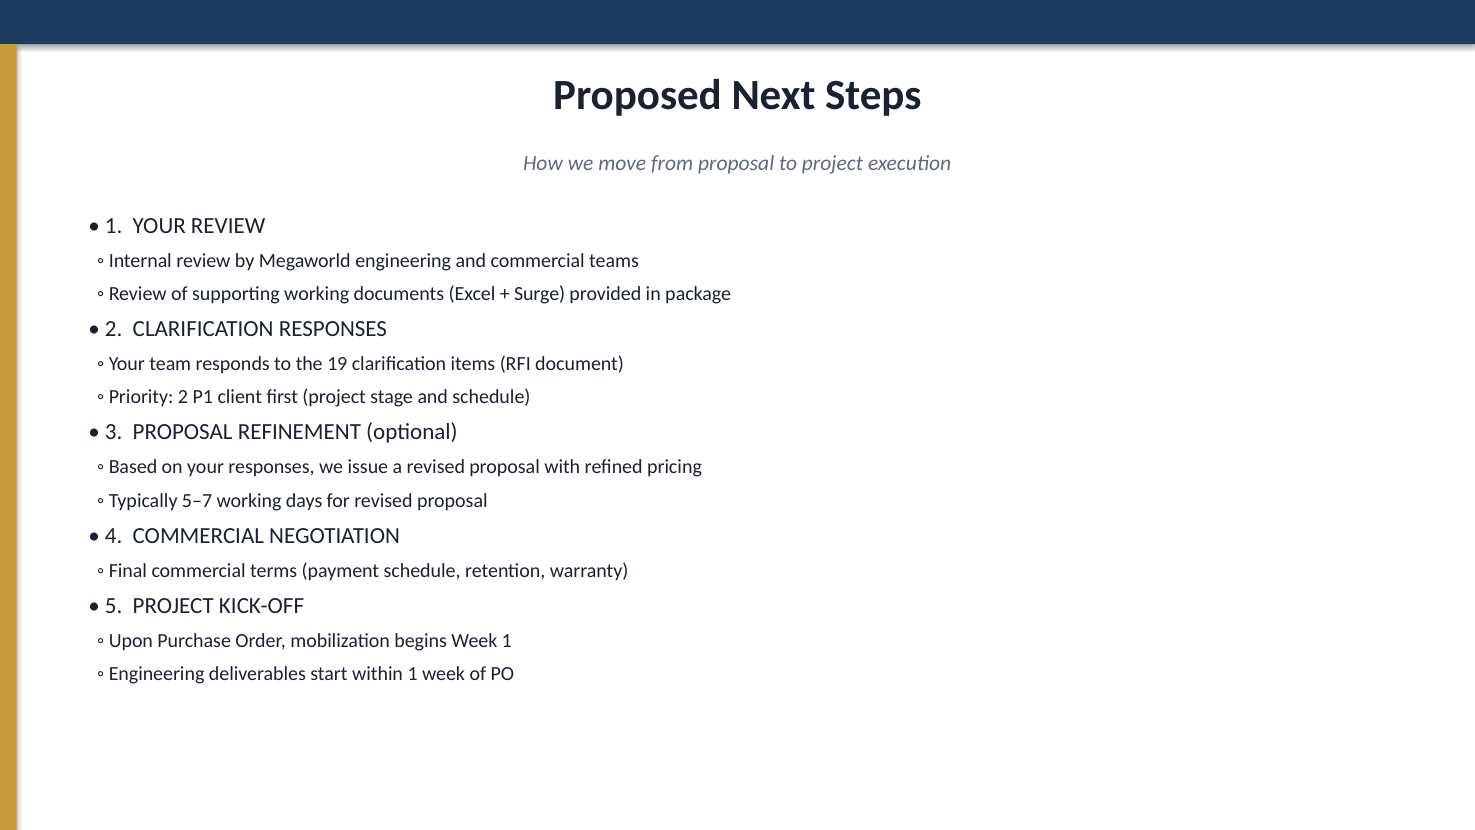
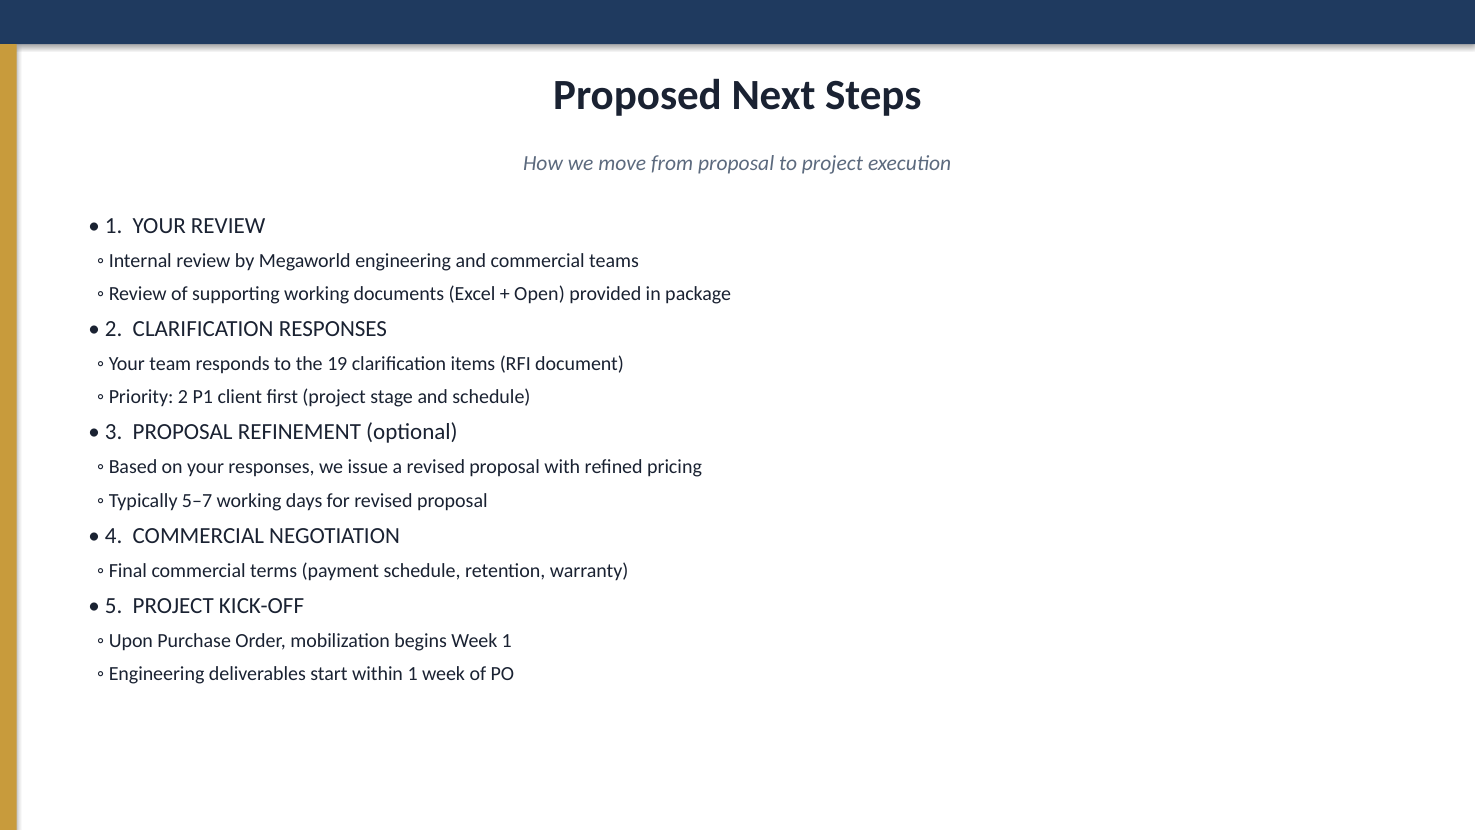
Surge: Surge -> Open
